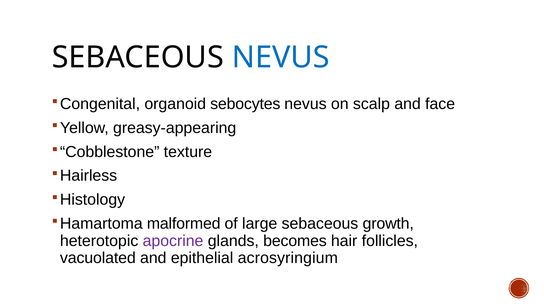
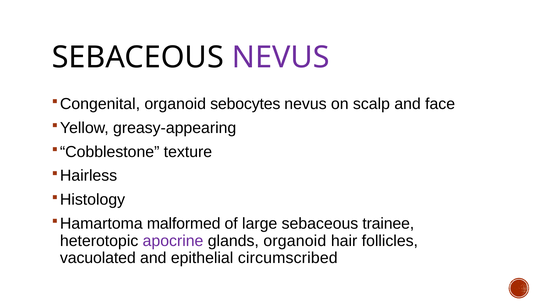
NEVUS at (281, 57) colour: blue -> purple
growth: growth -> trainee
glands becomes: becomes -> organoid
acrosyringium: acrosyringium -> circumscribed
